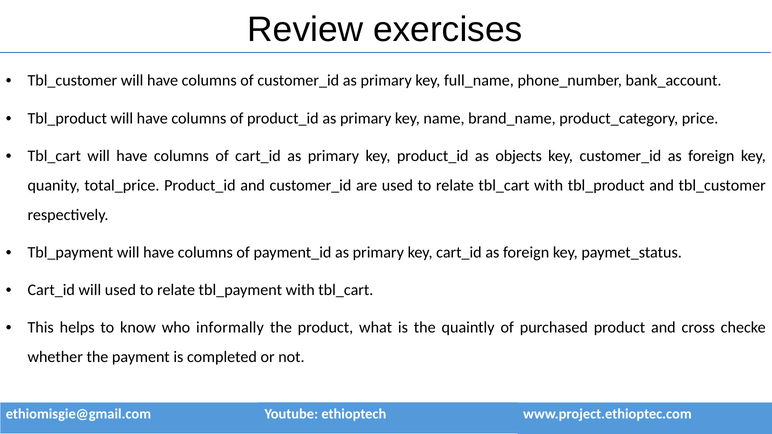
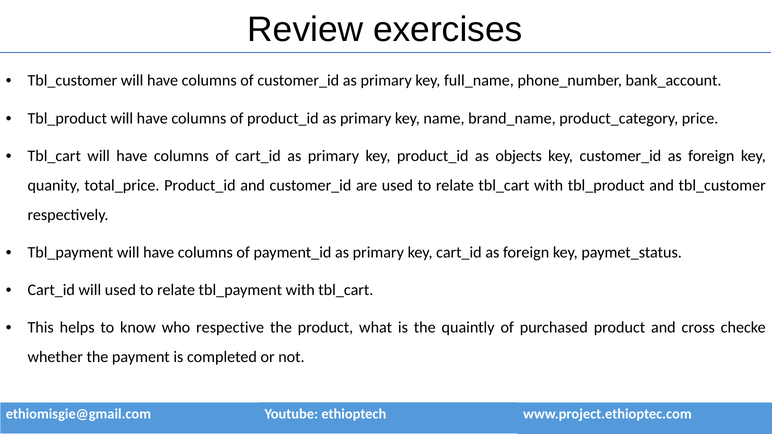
informally: informally -> respective
